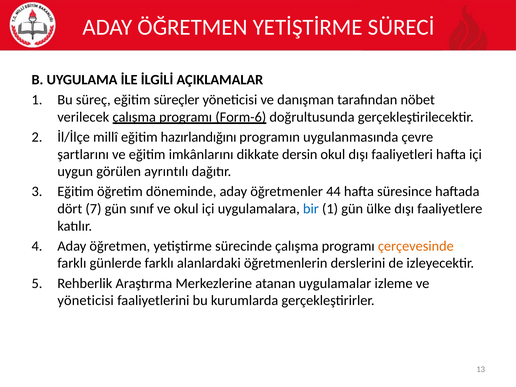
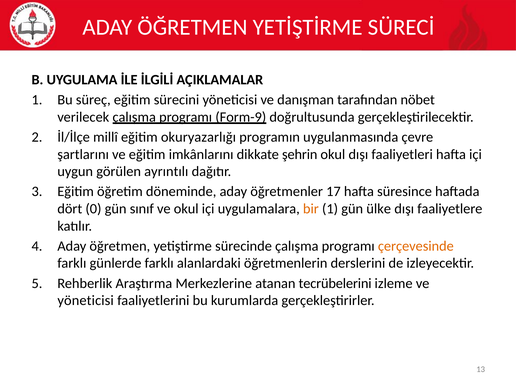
süreçler: süreçler -> sürecini
Form-6: Form-6 -> Form-9
hazırlandığını: hazırlandığını -> okuryazarlığı
dersin: dersin -> şehrin
44: 44 -> 17
7: 7 -> 0
bir colour: blue -> orange
uygulamalar: uygulamalar -> tecrübelerini
